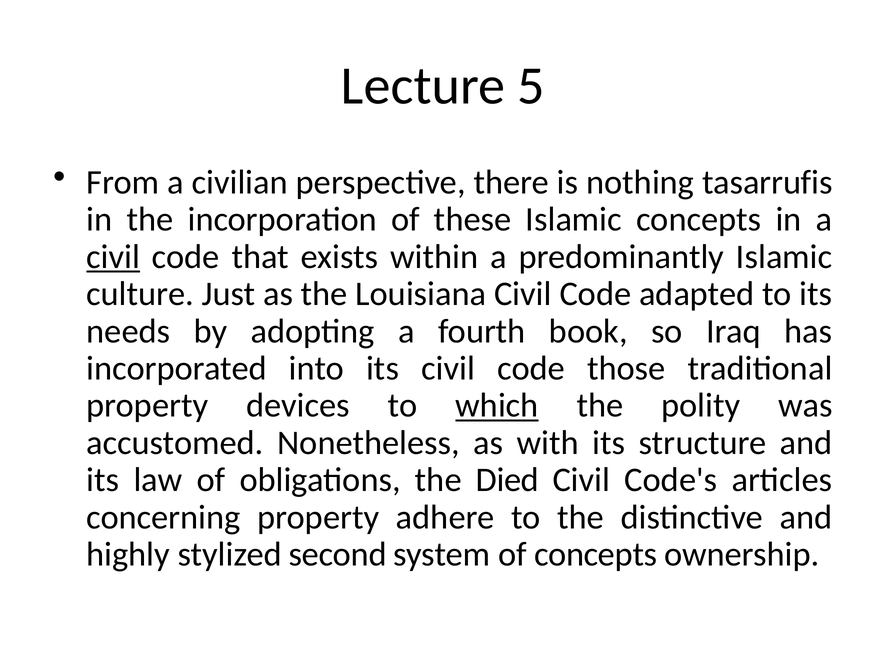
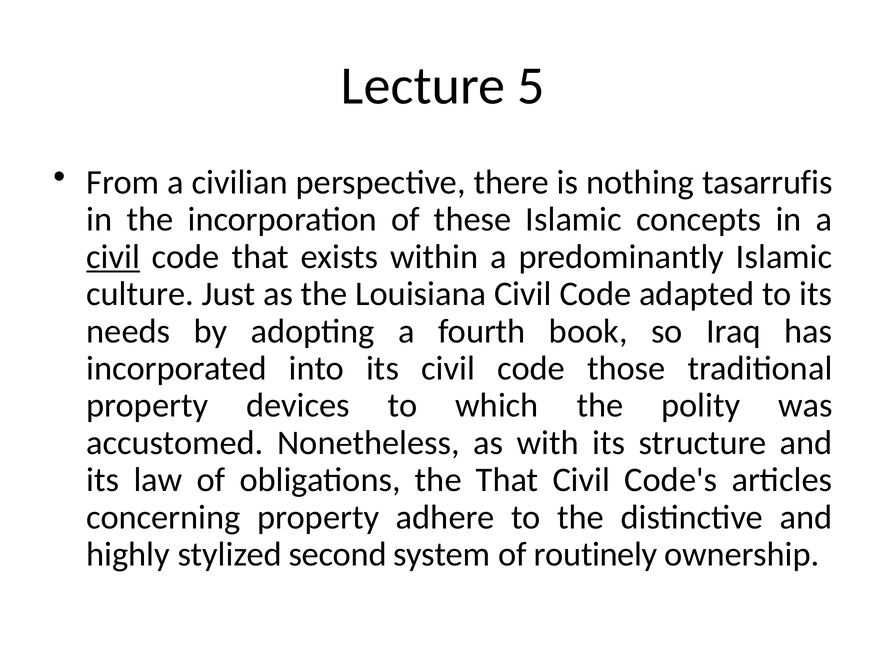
which underline: present -> none
the Died: Died -> That
of concepts: concepts -> routinely
